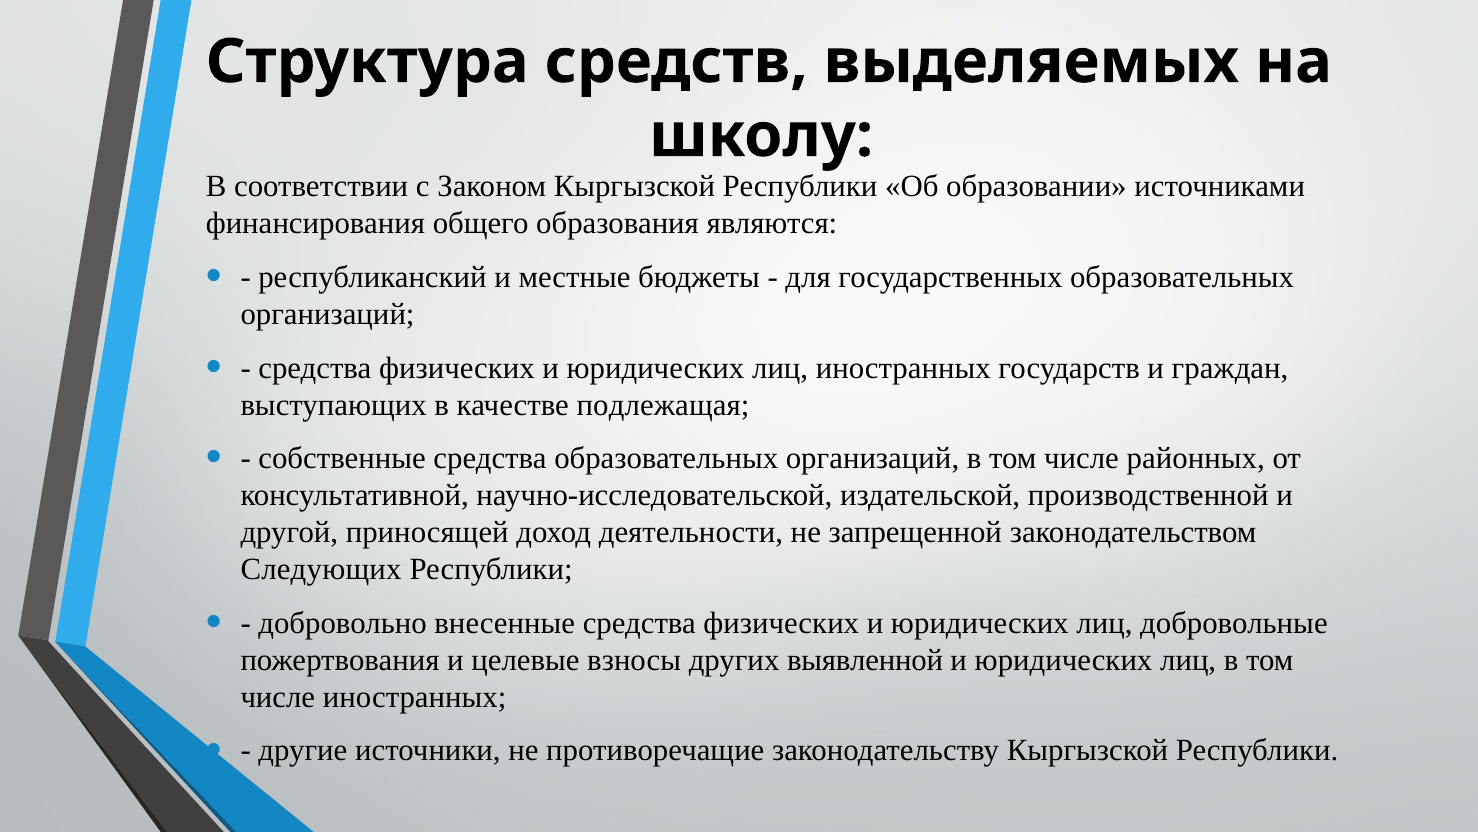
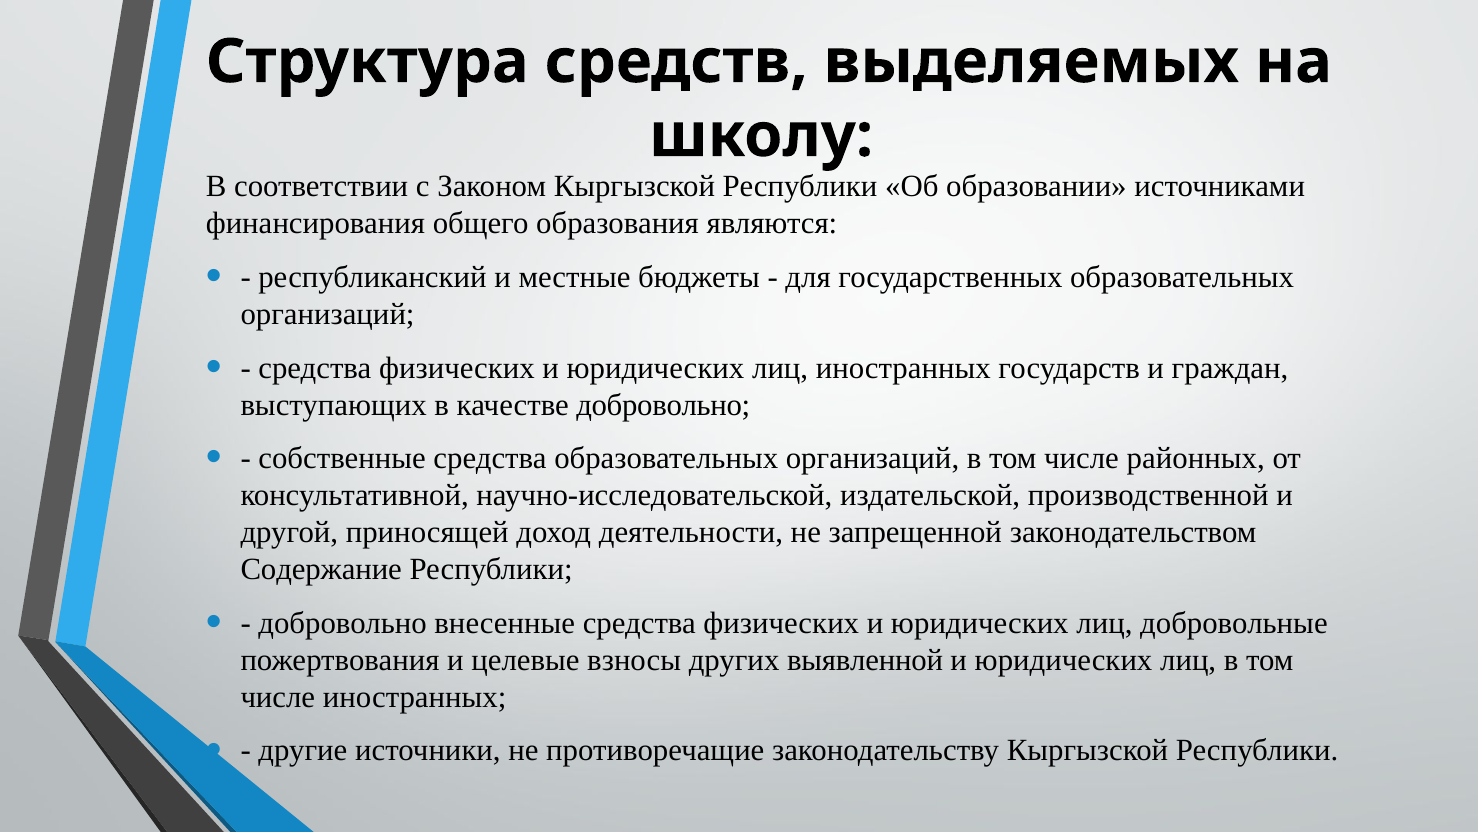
качестве подлежащая: подлежащая -> добровольно
Следующих: Следующих -> Содержание
